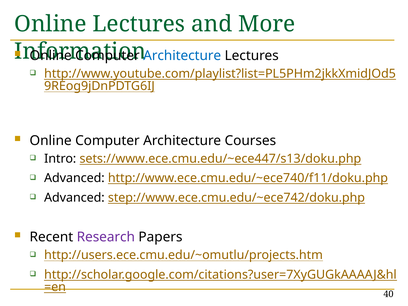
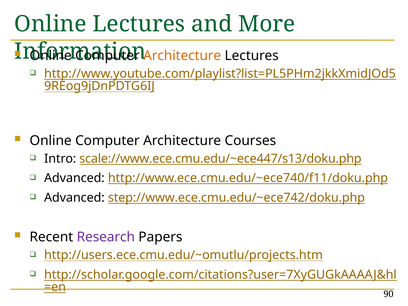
Architecture at (182, 56) colour: blue -> orange
sets://www.ece.cmu.edu/~ece447/s13/doku.php: sets://www.ece.cmu.edu/~ece447/s13/doku.php -> scale://www.ece.cmu.edu/~ece447/s13/doku.php
40: 40 -> 90
